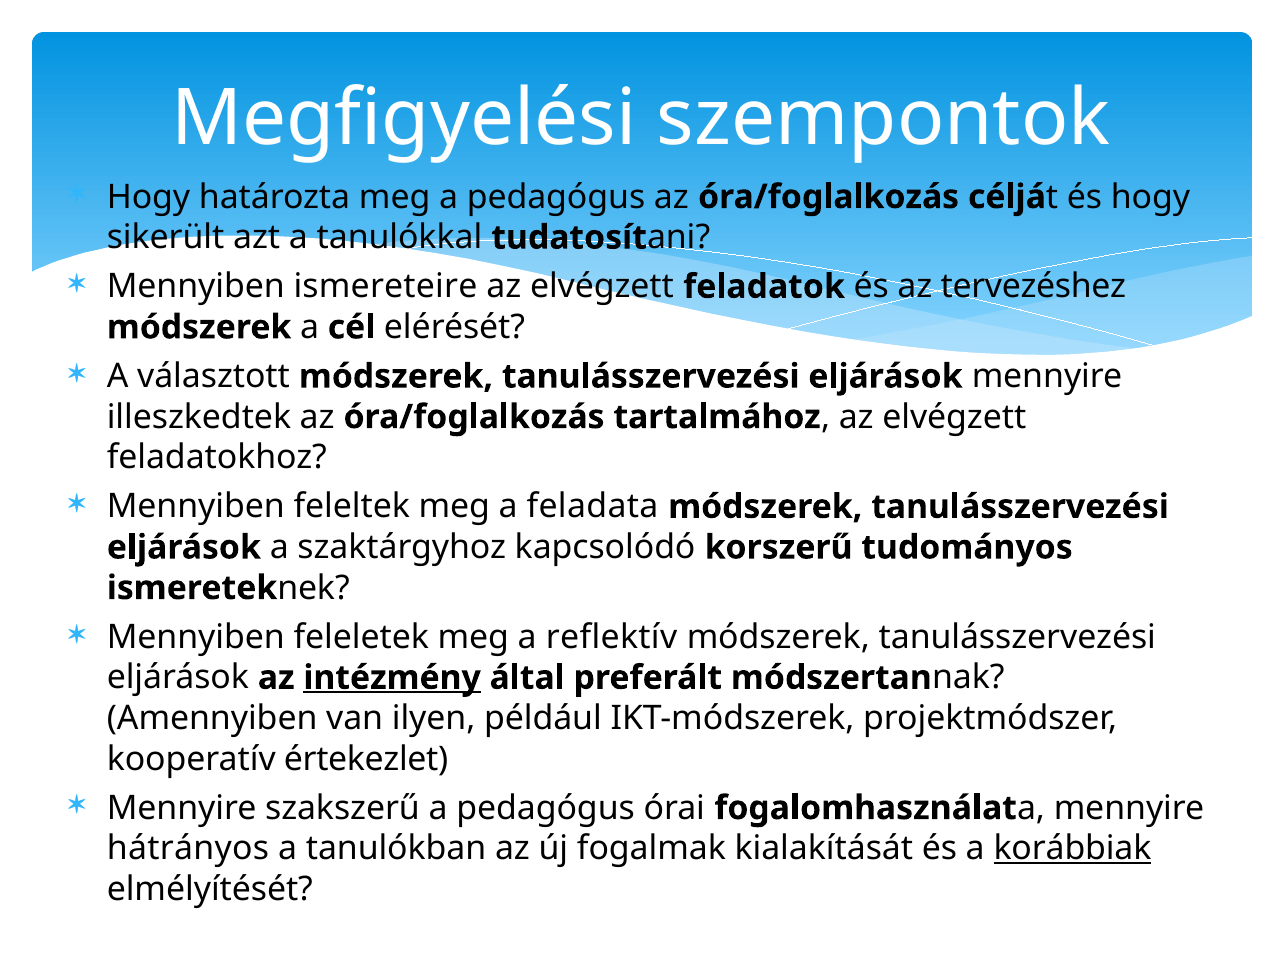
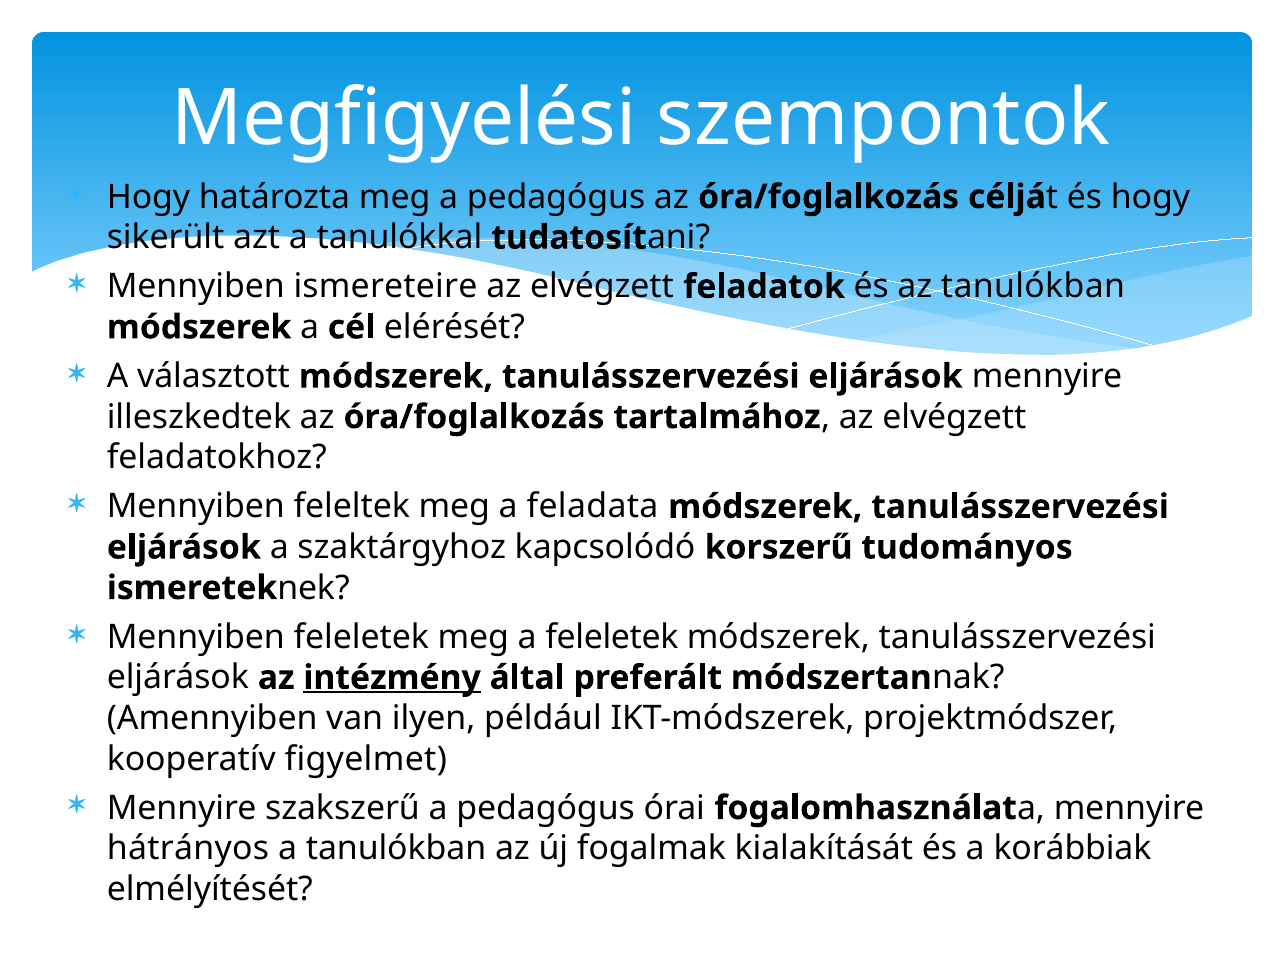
az tervezéshez: tervezéshez -> tanulókban
a reflektív: reflektív -> feleletek
értekezlet: értekezlet -> figyelmet
korábbiak underline: present -> none
